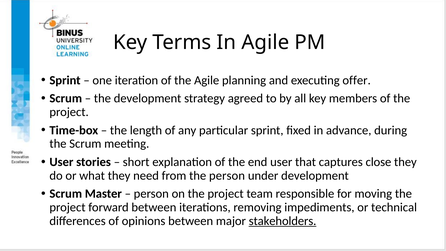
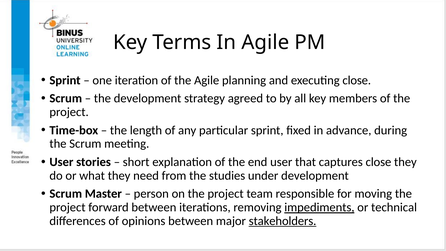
executing offer: offer -> close
the person: person -> studies
impediments underline: none -> present
